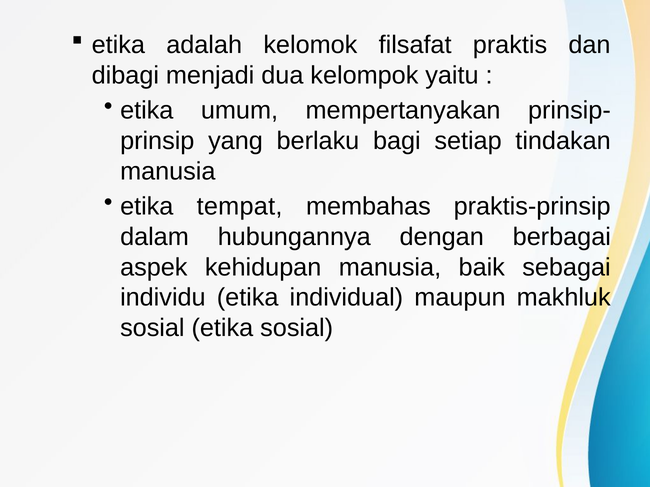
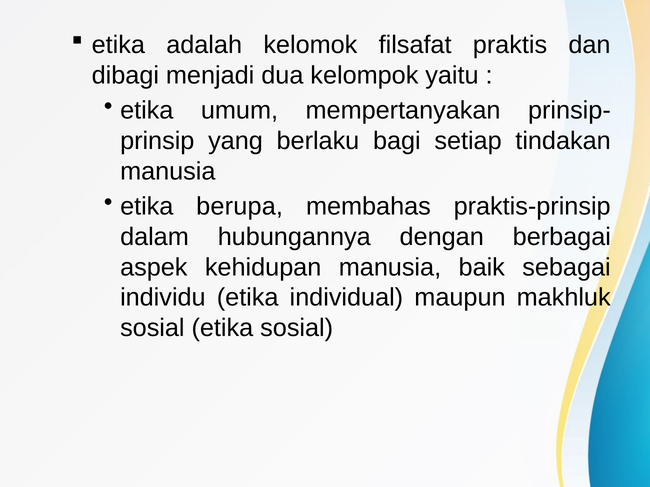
tempat: tempat -> berupa
